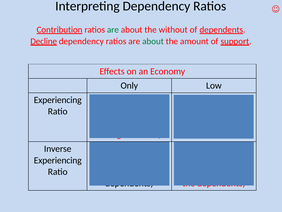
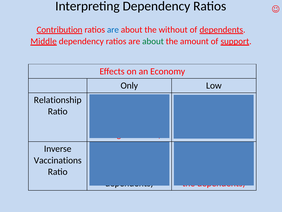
are at (113, 30) colour: green -> blue
Decline: Decline -> Middle
Experiencing at (58, 100): Experiencing -> Relationship
Experiencing at (58, 160): Experiencing -> Vaccinations
